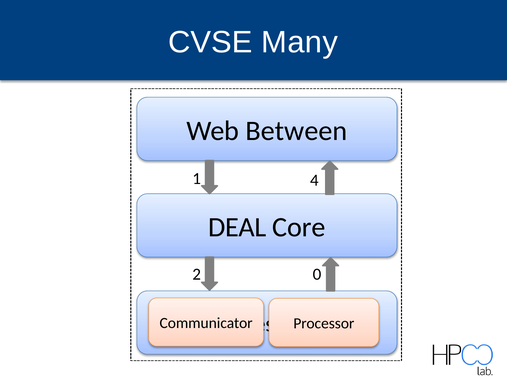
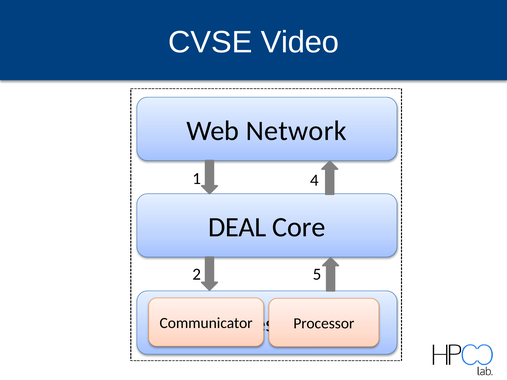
CVSE Many: Many -> Video
Between: Between -> Network
0: 0 -> 5
